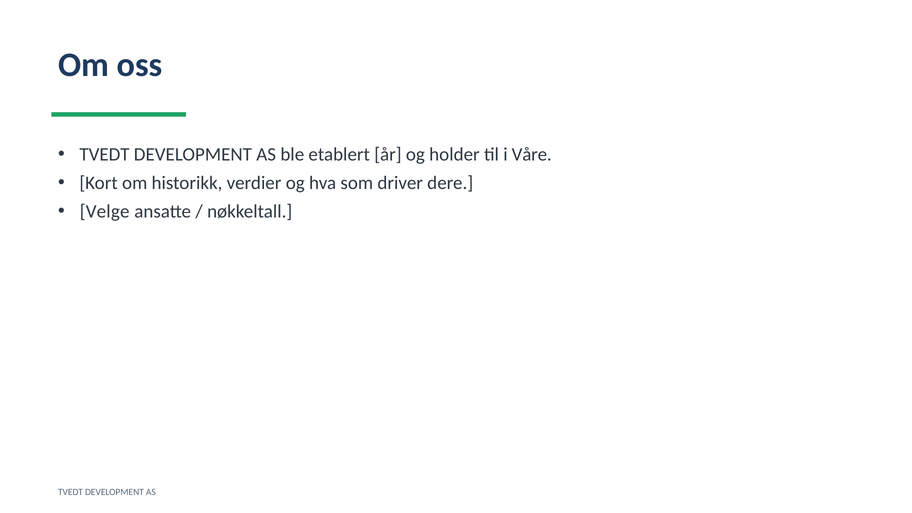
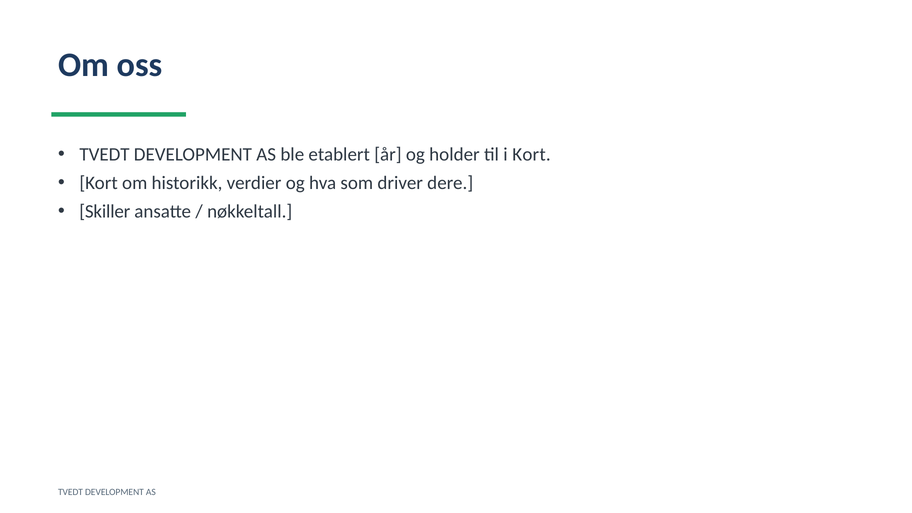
i Våre: Våre -> Kort
Velge: Velge -> Skiller
